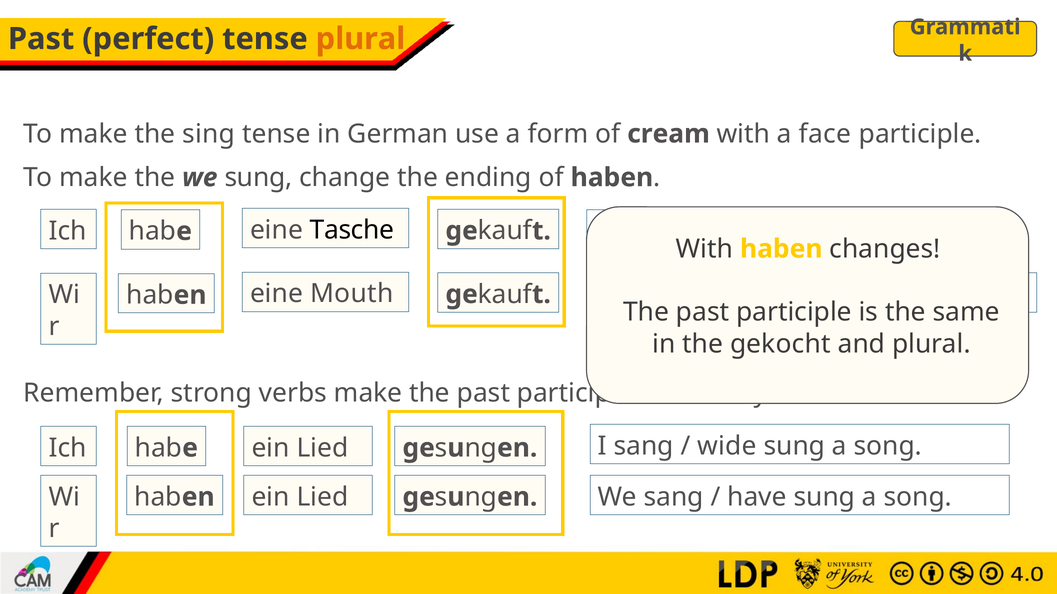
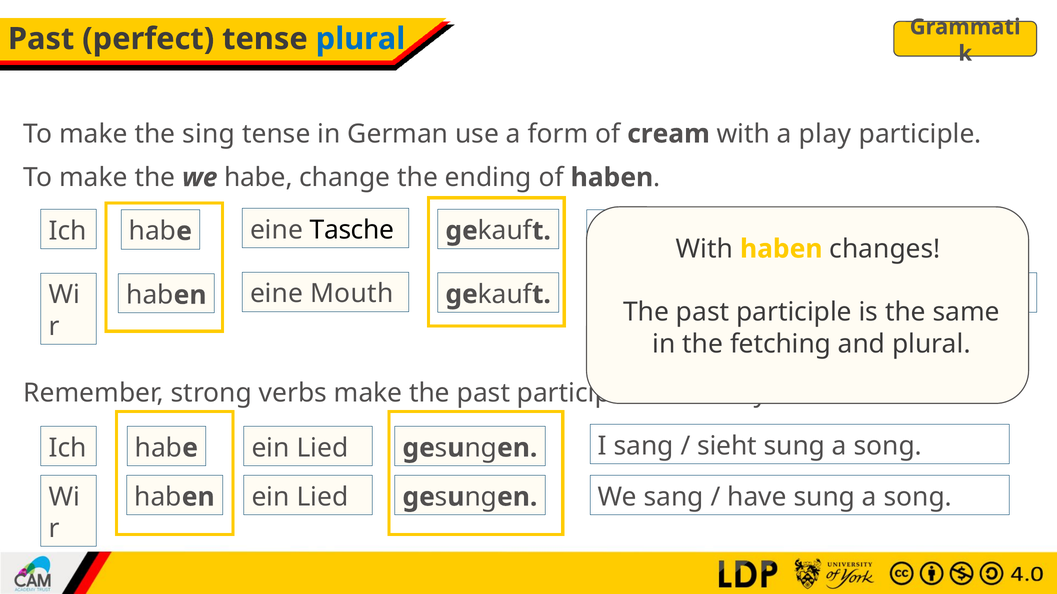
plural at (360, 39) colour: orange -> blue
face: face -> play
we sung: sung -> habe
gekocht: gekocht -> fetching
wide: wide -> sieht
